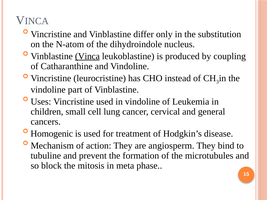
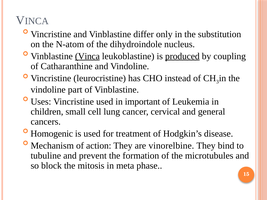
produced underline: none -> present
in vindoline: vindoline -> important
angiosperm: angiosperm -> vinorelbine
